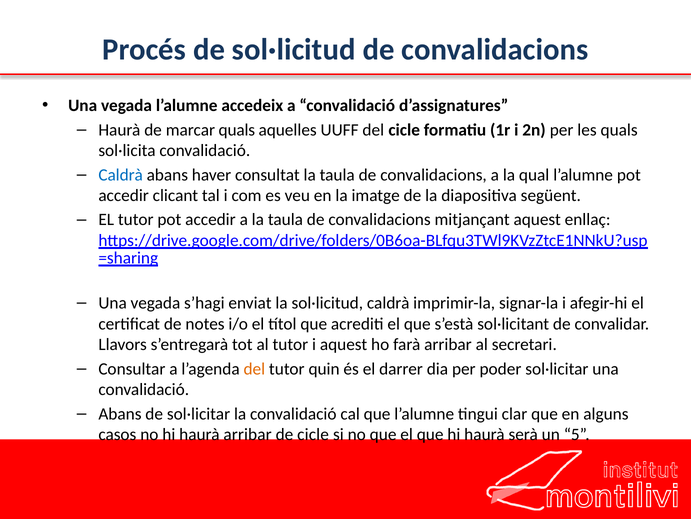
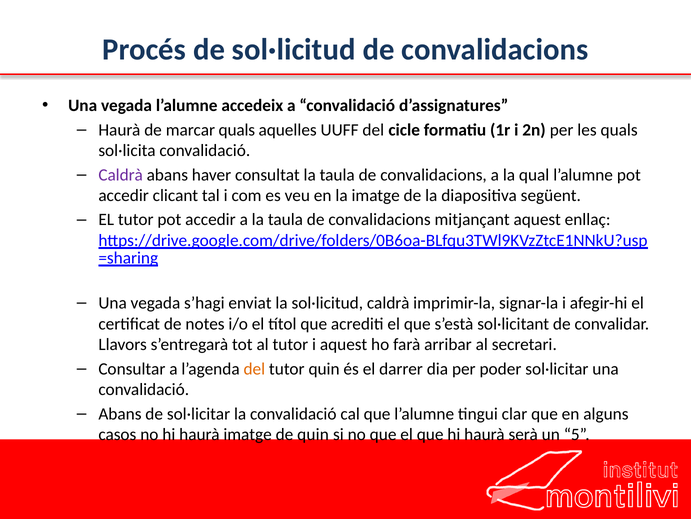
Caldrà at (121, 175) colour: blue -> purple
haurà arribar: arribar -> imatge
de cicle: cicle -> quin
